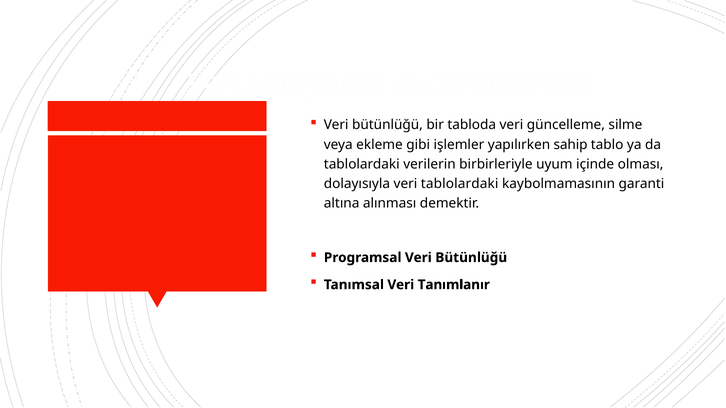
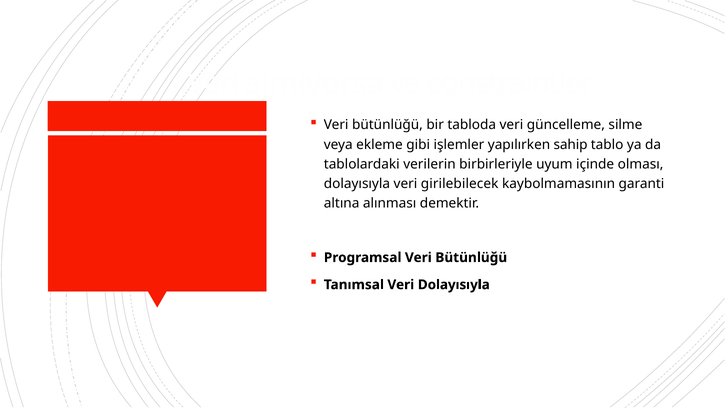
veri tablolardaki: tablolardaki -> girilebilecek
Veri Tanımlanır: Tanımlanır -> Dolayısıyla
